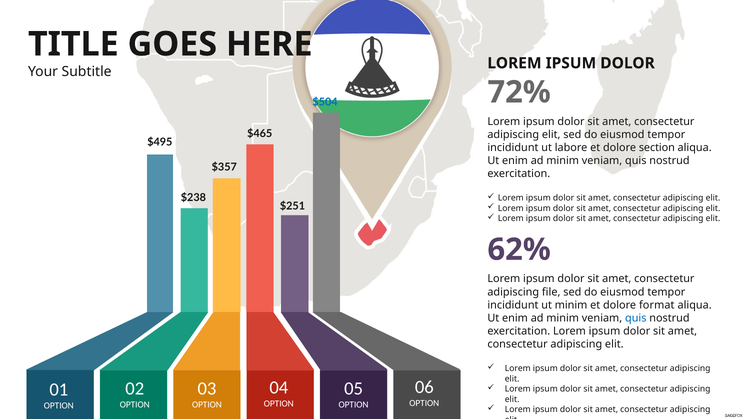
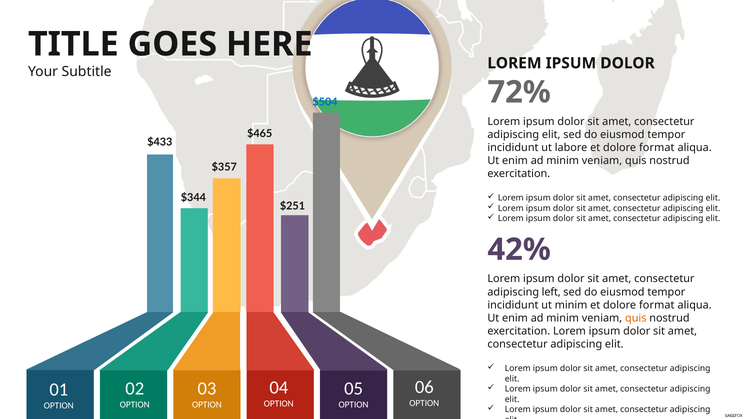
$495: $495 -> $433
labore et dolore section: section -> format
$238: $238 -> $344
62%: 62% -> 42%
file: file -> left
quis at (636, 318) colour: blue -> orange
